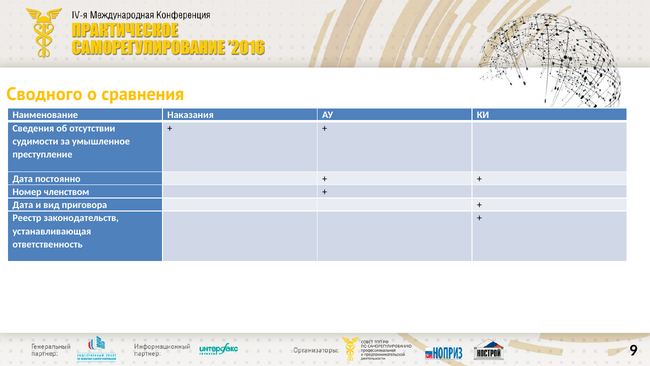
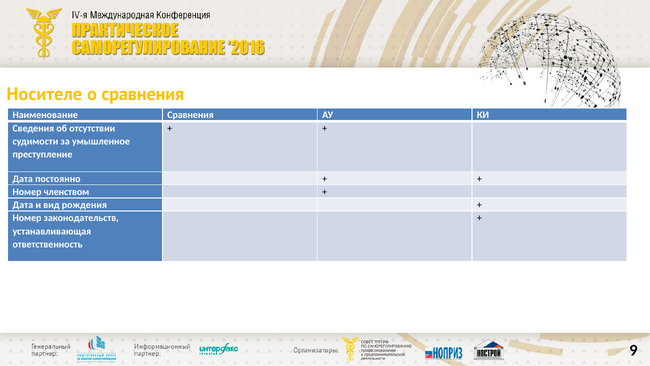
Сводного: Сводного -> Носителе
Наименование Наказания: Наказания -> Сравнения
приговора: приговора -> рождения
Реестр at (27, 218): Реестр -> Номер
